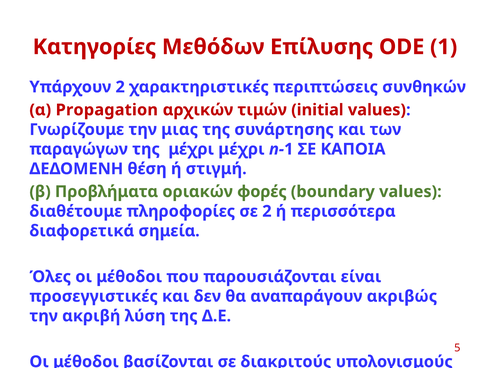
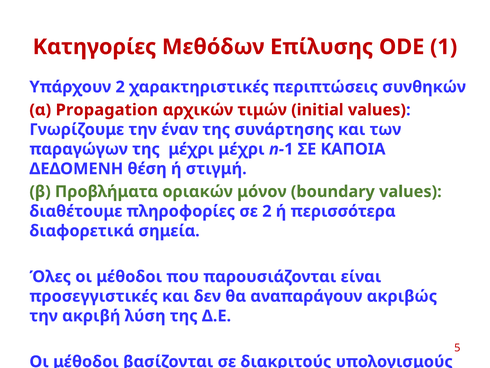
μιας: μιας -> έναν
οριακών φορές: φορές -> μόνον
